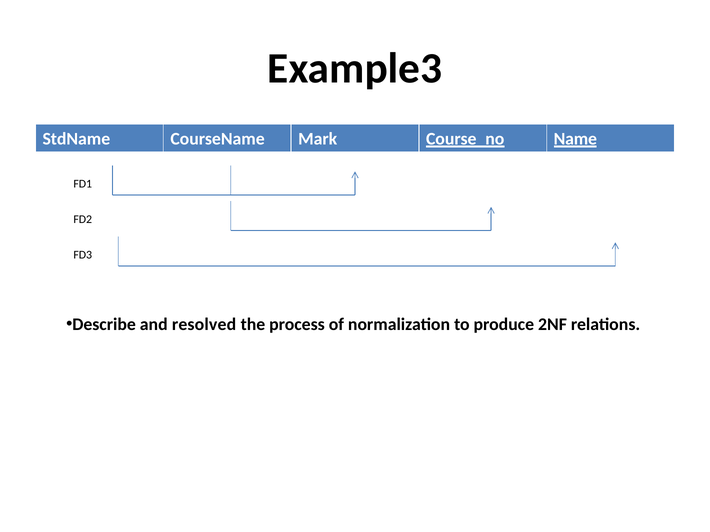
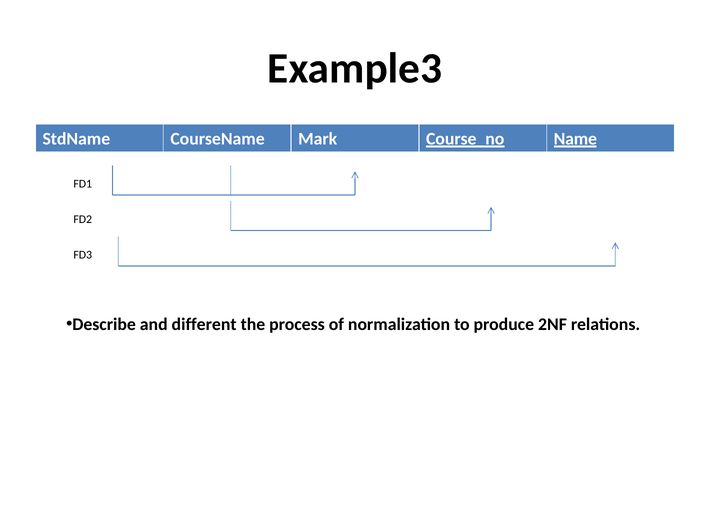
resolved: resolved -> different
